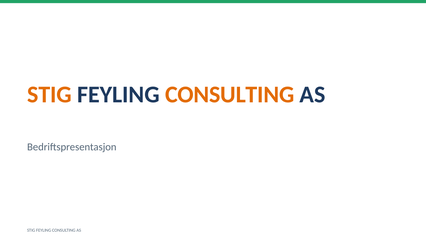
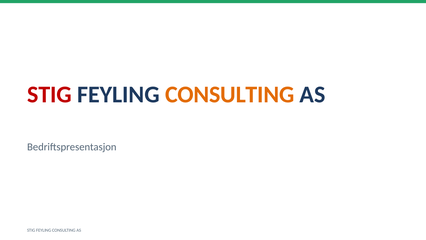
STIG at (49, 94) colour: orange -> red
